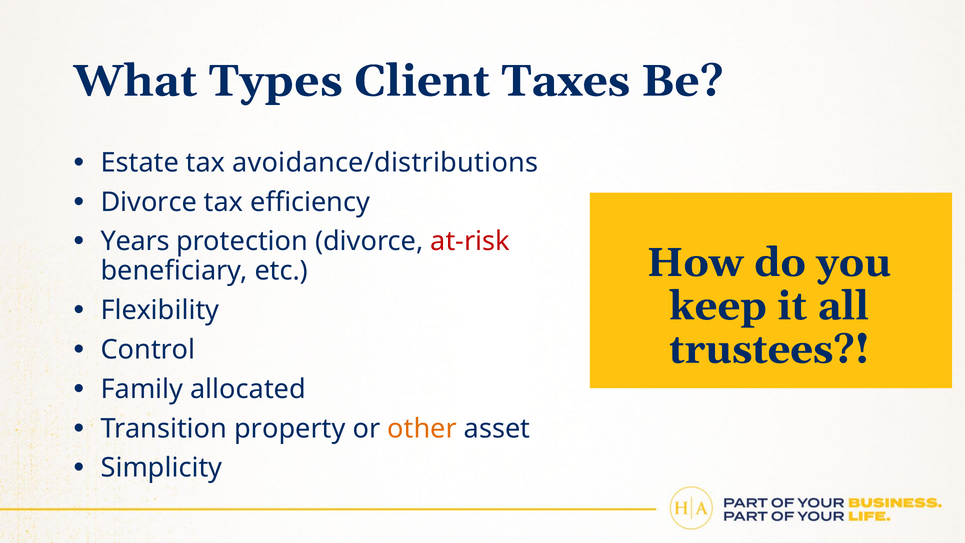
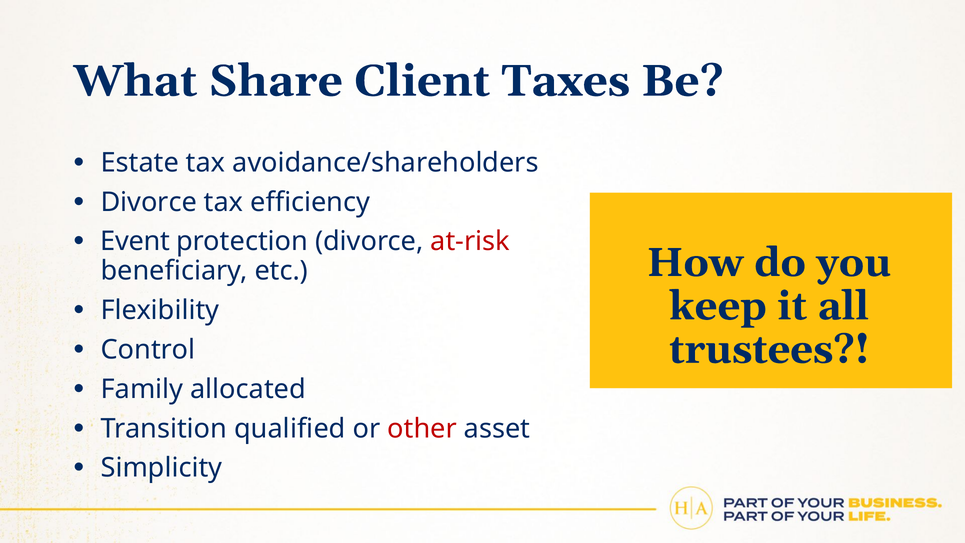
Types: Types -> Share
avoidance/distributions: avoidance/distributions -> avoidance/shareholders
Years: Years -> Event
property: property -> qualified
other colour: orange -> red
